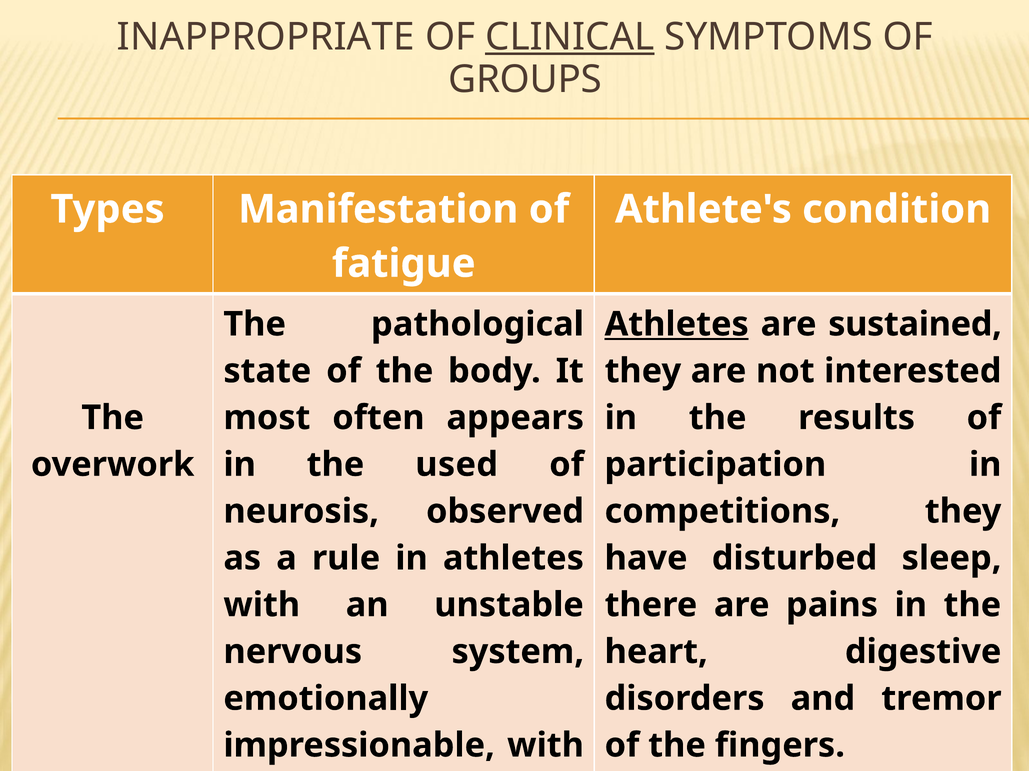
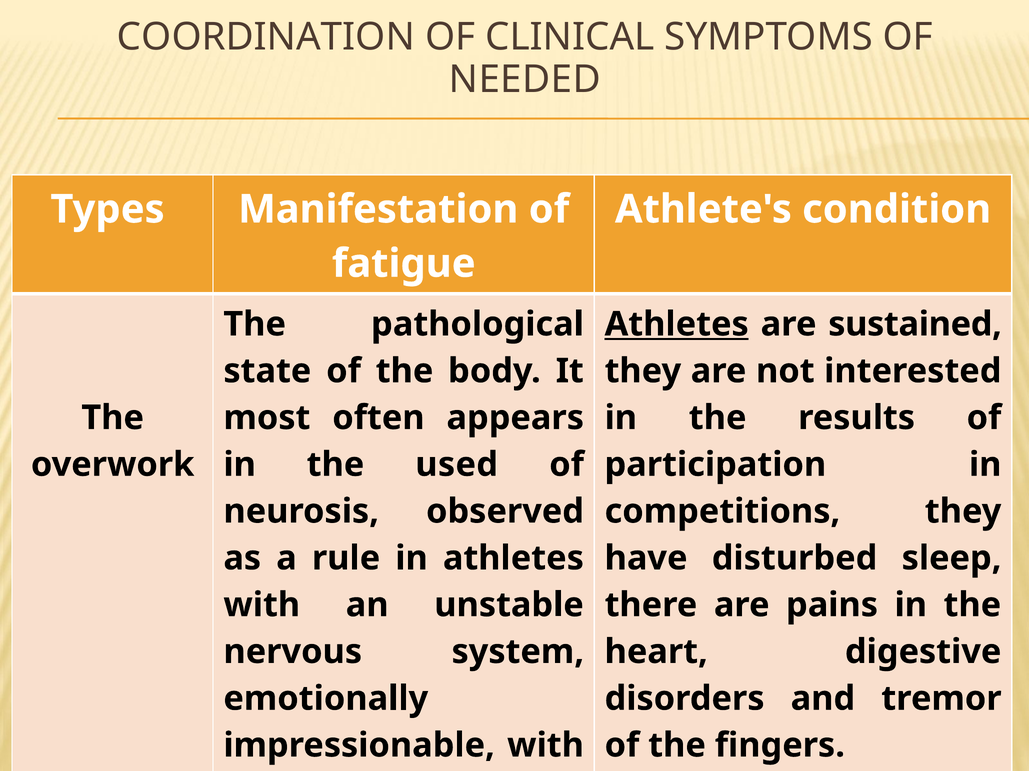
INAPPROPRIATE: INAPPROPRIATE -> COORDINATION
CLINICAL underline: present -> none
GROUPS: GROUPS -> NEEDED
